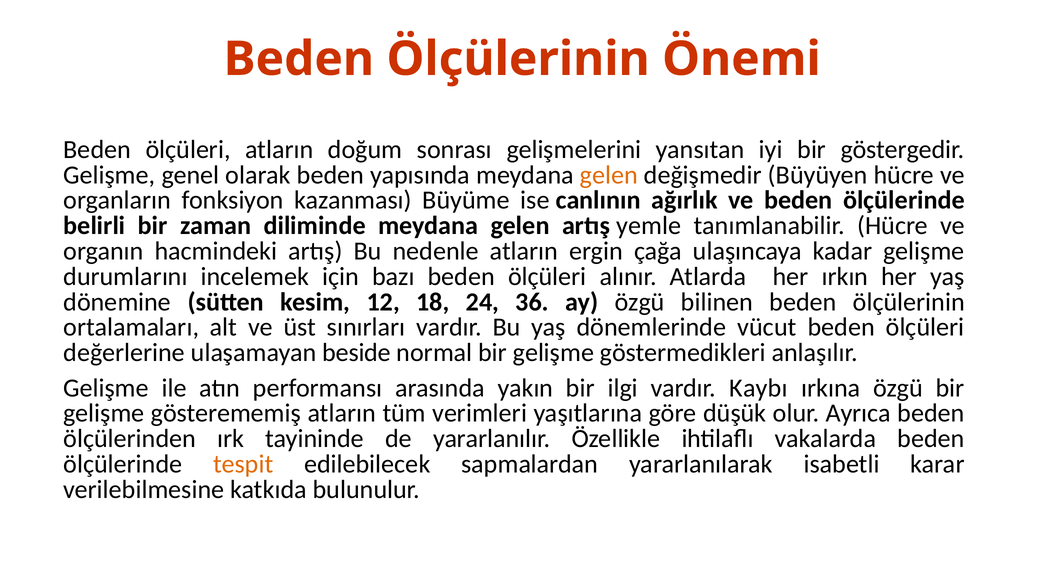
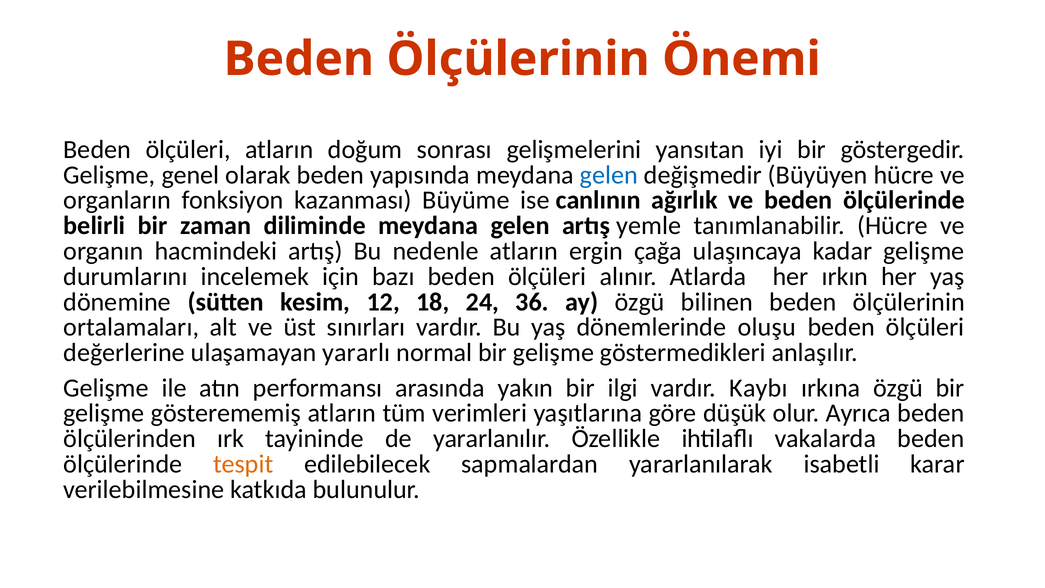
gelen at (609, 175) colour: orange -> blue
vücut: vücut -> oluşu
beside: beside -> yararlı
